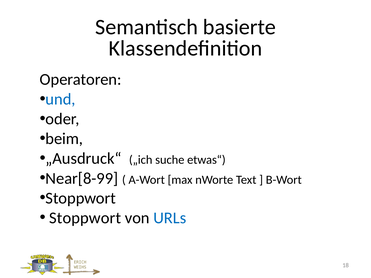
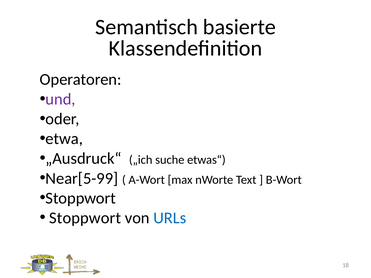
und colour: blue -> purple
beim: beim -> etwa
Near[8-99: Near[8-99 -> Near[5-99
